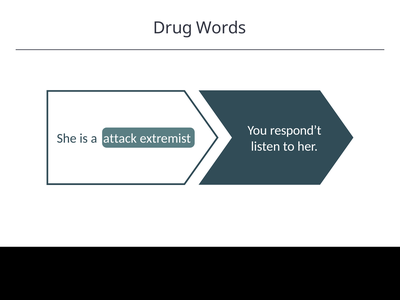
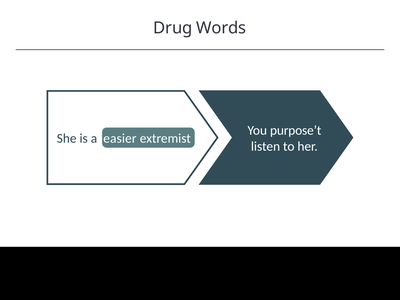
respond’t: respond’t -> purpose’t
attack: attack -> easier
